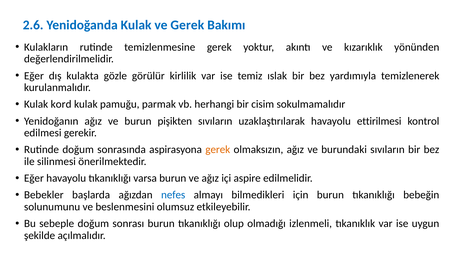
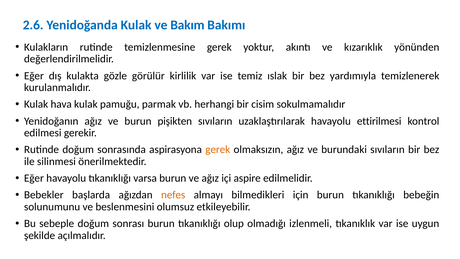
ve Gerek: Gerek -> Bakım
kord: kord -> hava
nefes colour: blue -> orange
